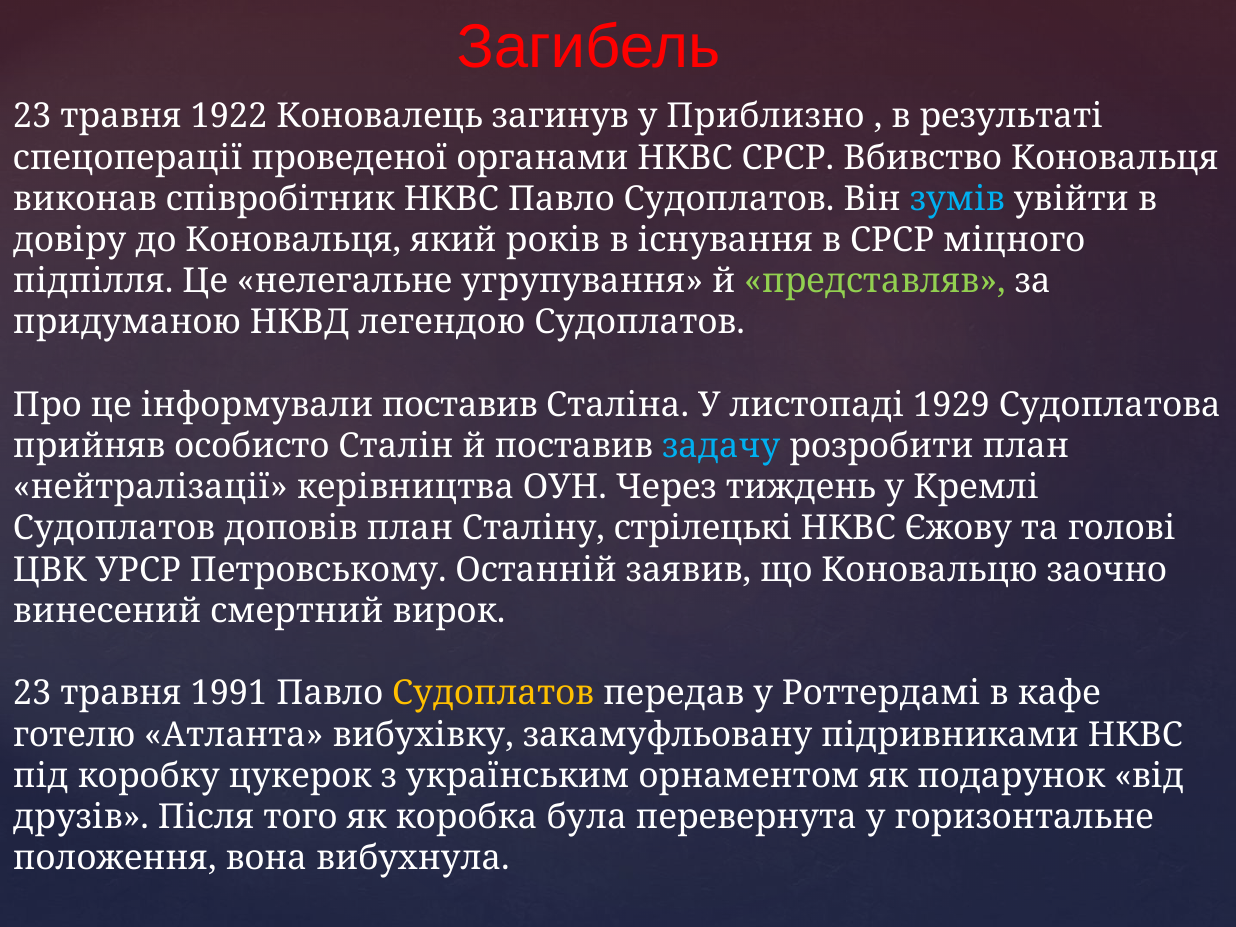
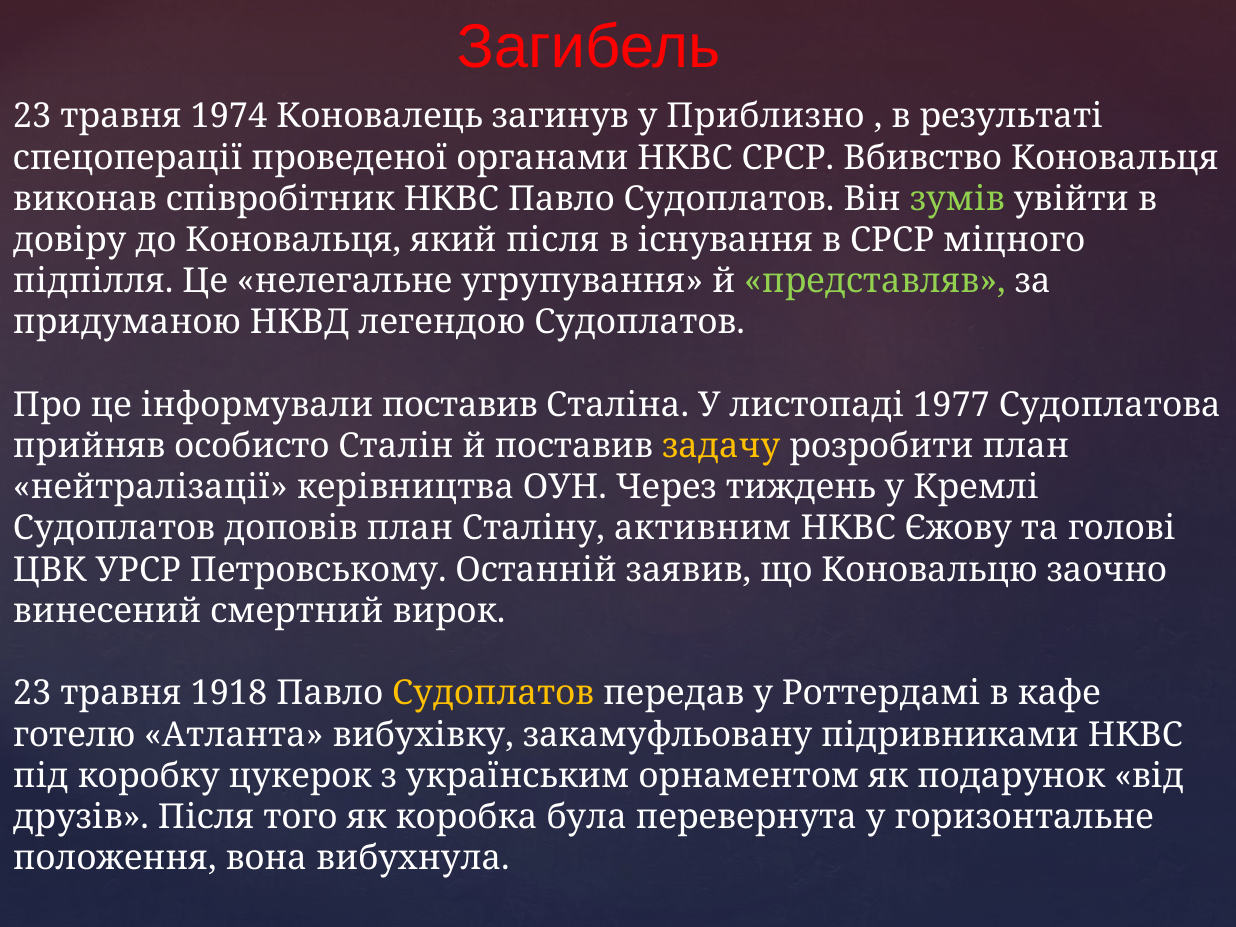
1922: 1922 -> 1974
зумів colour: light blue -> light green
який років: років -> після
1929: 1929 -> 1977
задачу colour: light blue -> yellow
стрілецькі: стрілецькі -> активним
1991: 1991 -> 1918
